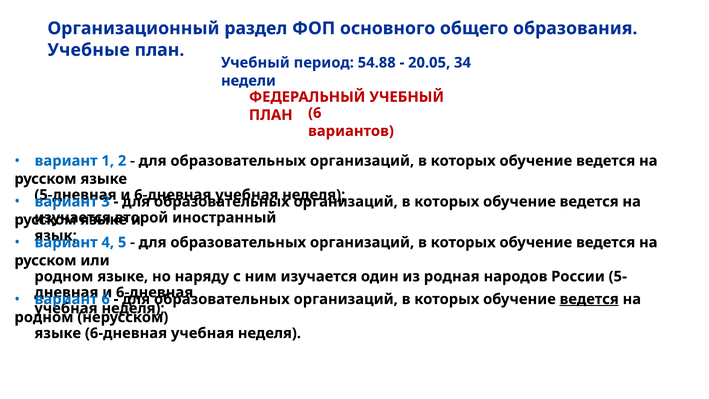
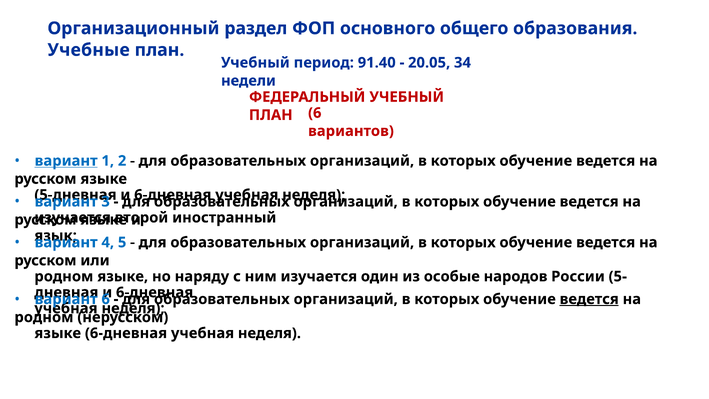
54.88: 54.88 -> 91.40
вариант at (66, 161) underline: none -> present
родная: родная -> особые
